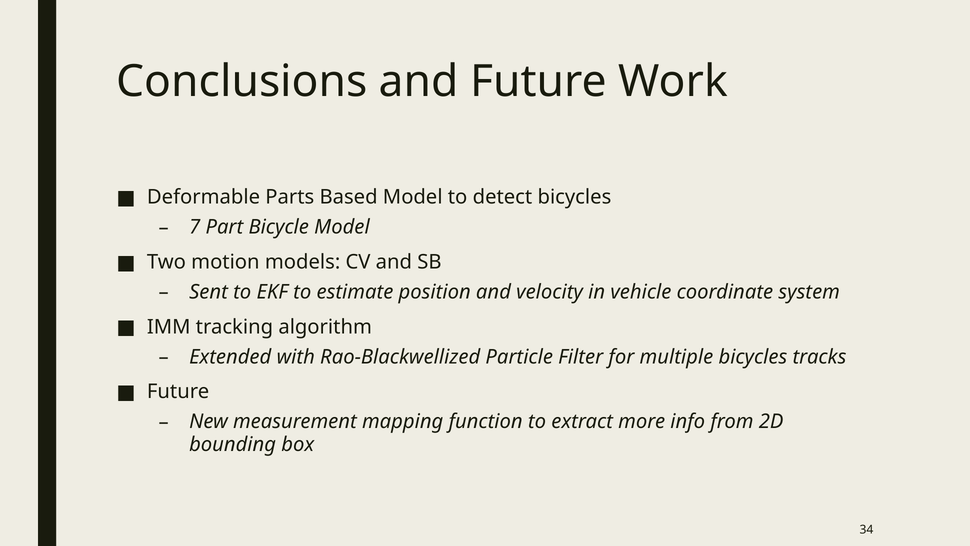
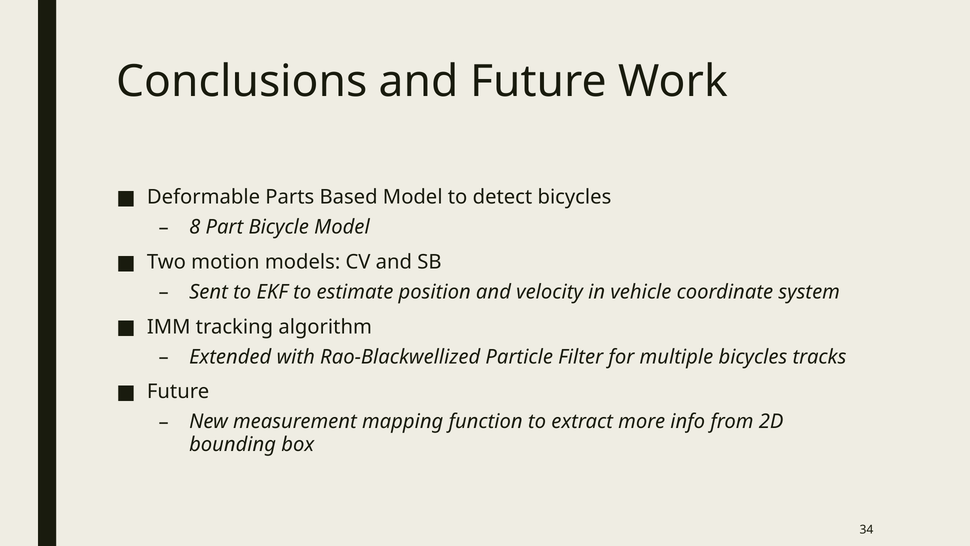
7: 7 -> 8
